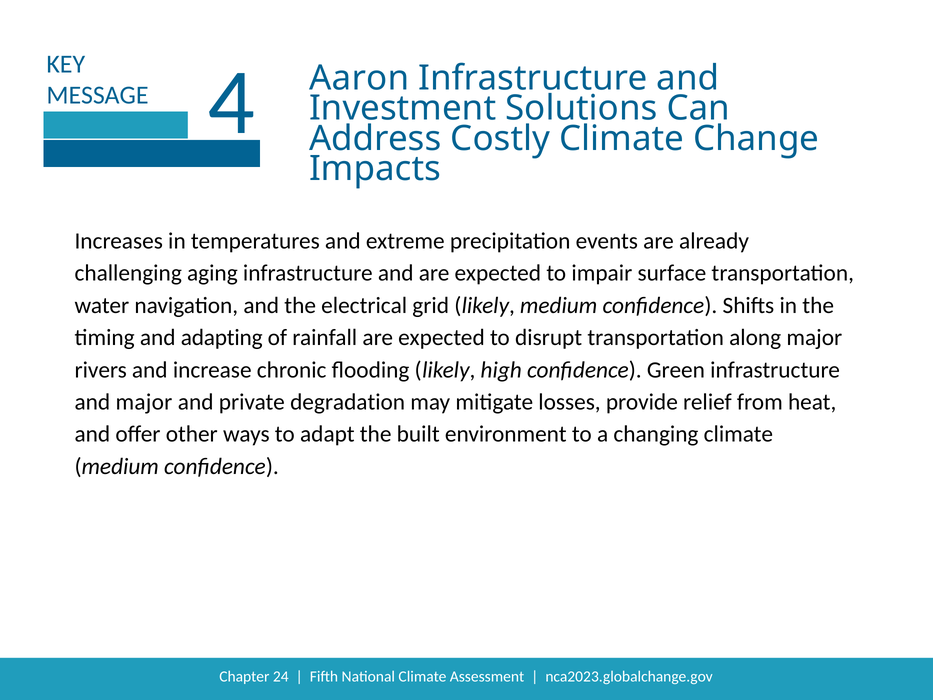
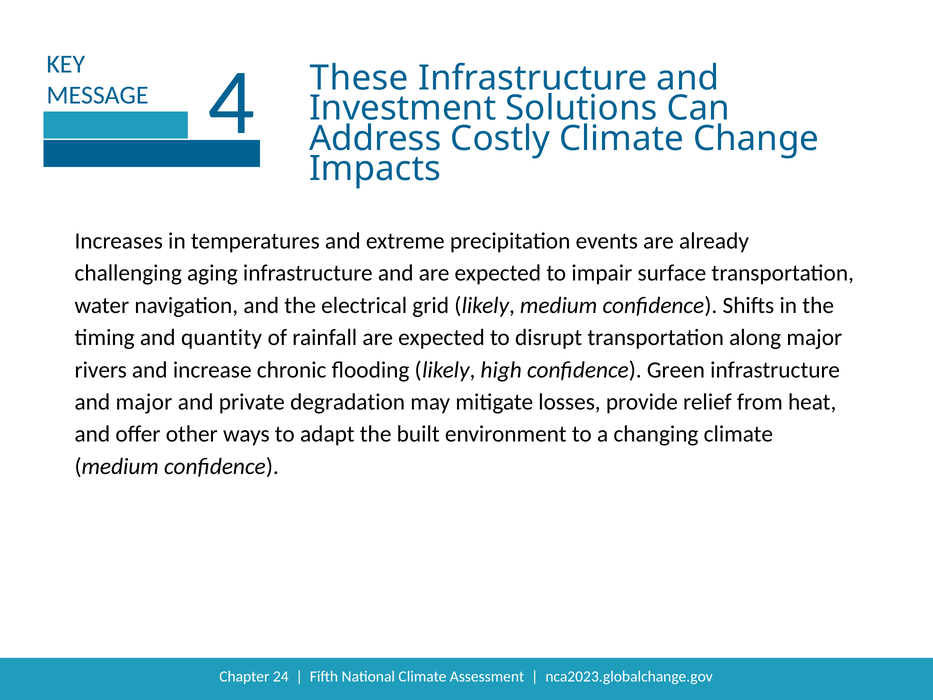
Aaron: Aaron -> These
adapting: adapting -> quantity
